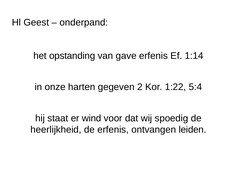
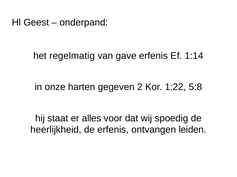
opstanding: opstanding -> regelmatig
5:4: 5:4 -> 5:8
wind: wind -> alles
